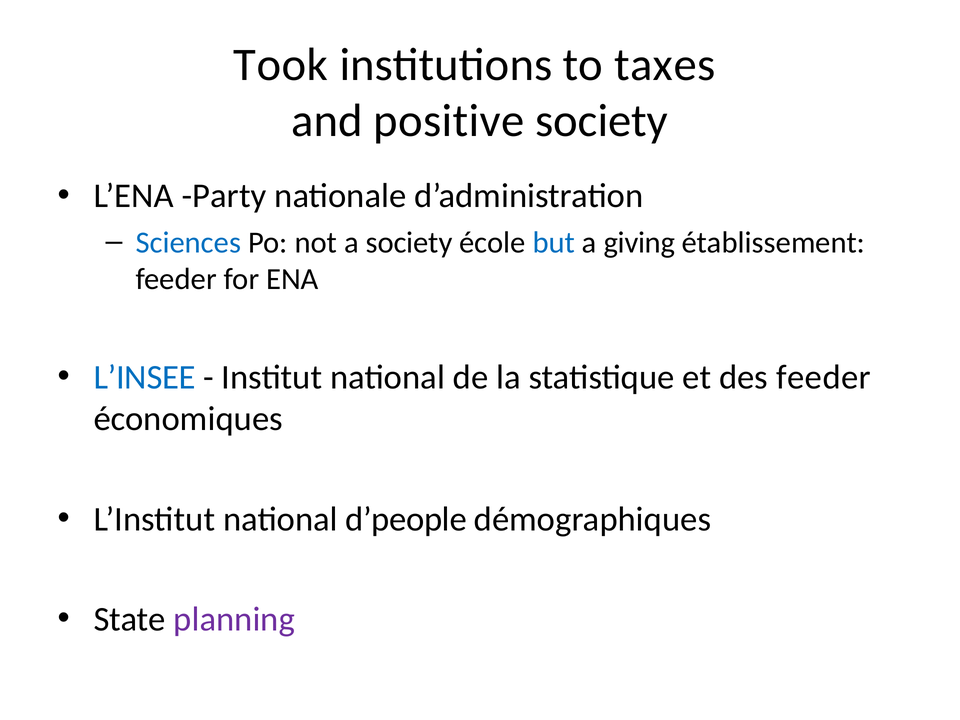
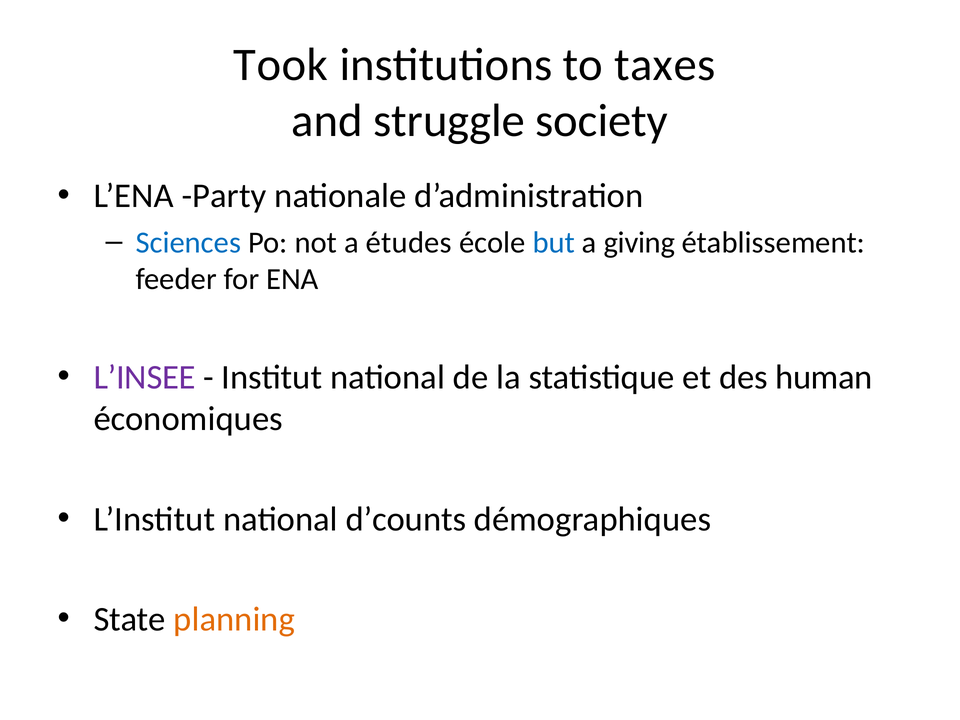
positive: positive -> struggle
a society: society -> études
L’INSEE colour: blue -> purple
des feeder: feeder -> human
d’people: d’people -> d’counts
planning colour: purple -> orange
